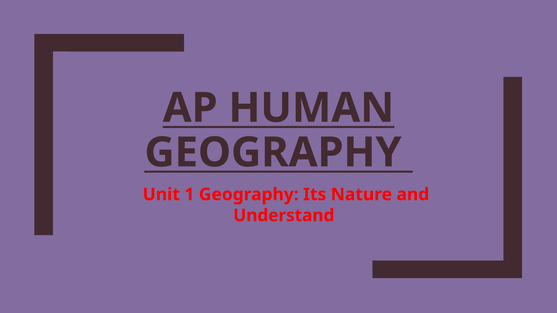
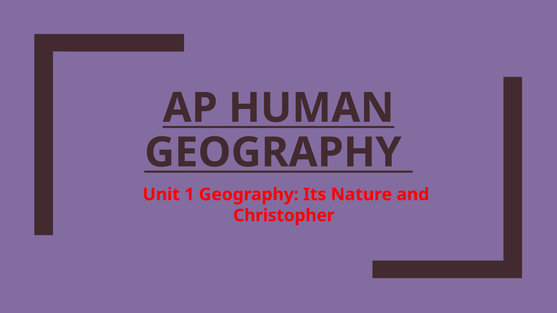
Understand: Understand -> Christopher
